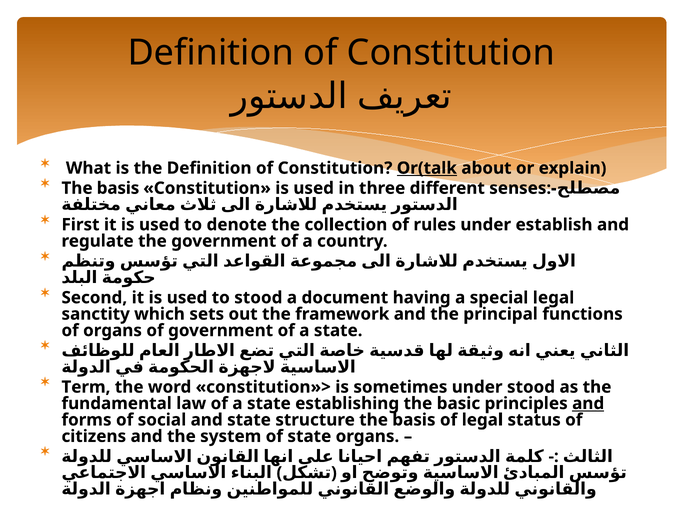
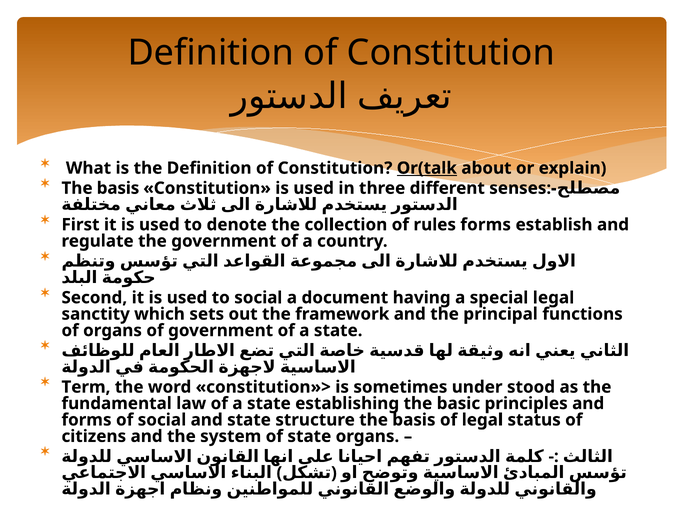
rules under: under -> forms
to stood: stood -> social
and at (588, 403) underline: present -> none
